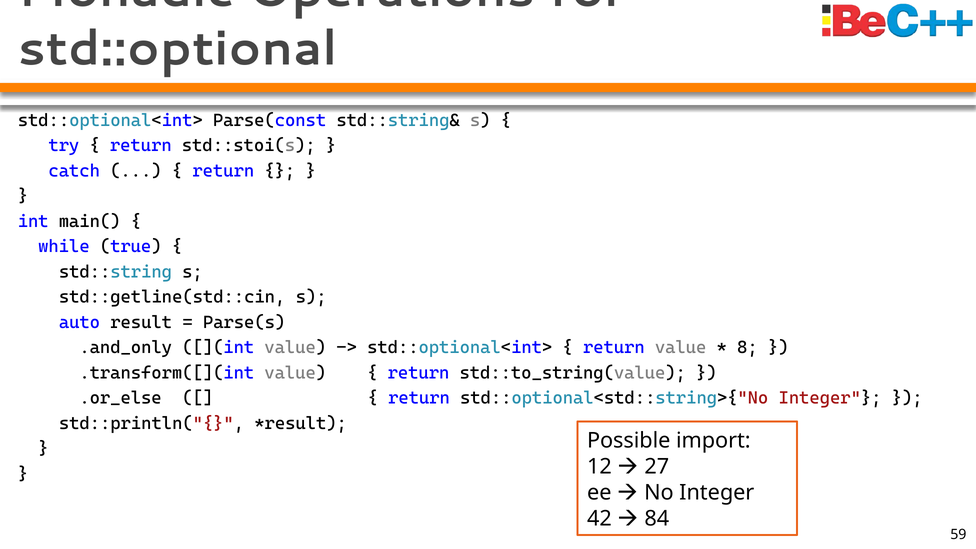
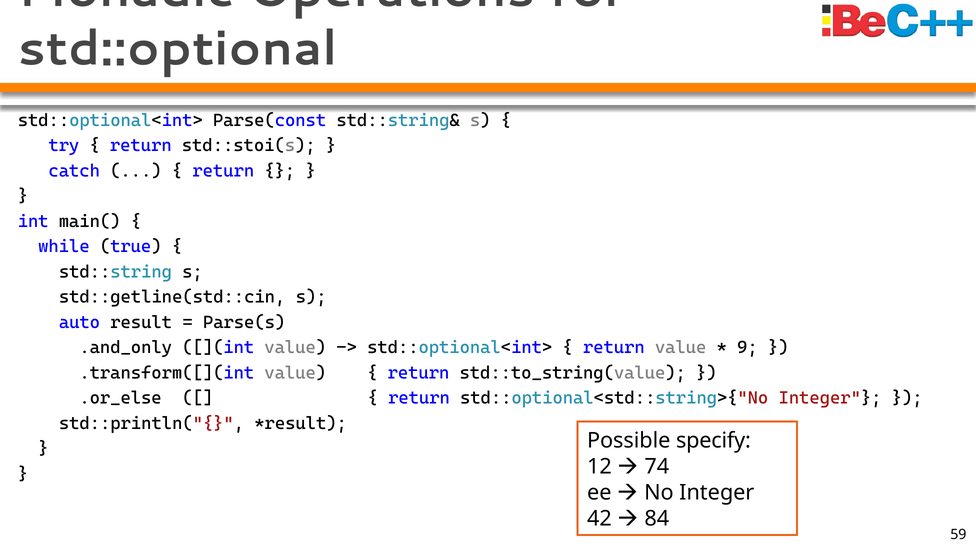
8: 8 -> 9
import: import -> specify
27: 27 -> 74
